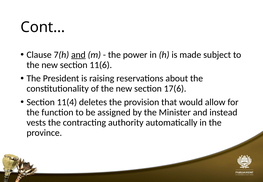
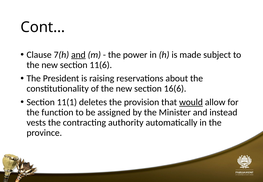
17(6: 17(6 -> 16(6
11(4: 11(4 -> 11(1
would underline: none -> present
